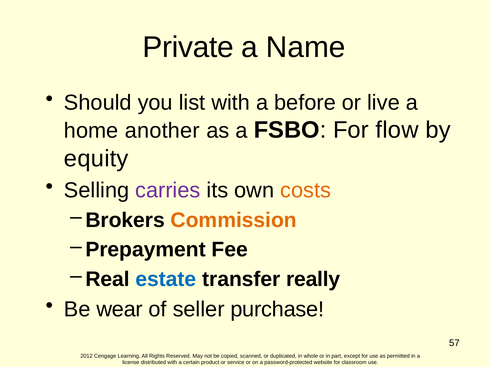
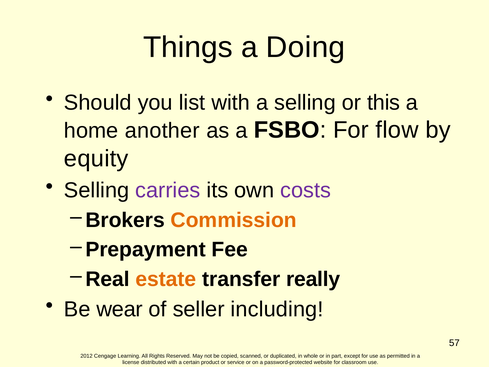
Private: Private -> Things
Name: Name -> Doing
a before: before -> selling
live: live -> this
costs colour: orange -> purple
estate colour: blue -> orange
purchase: purchase -> including
